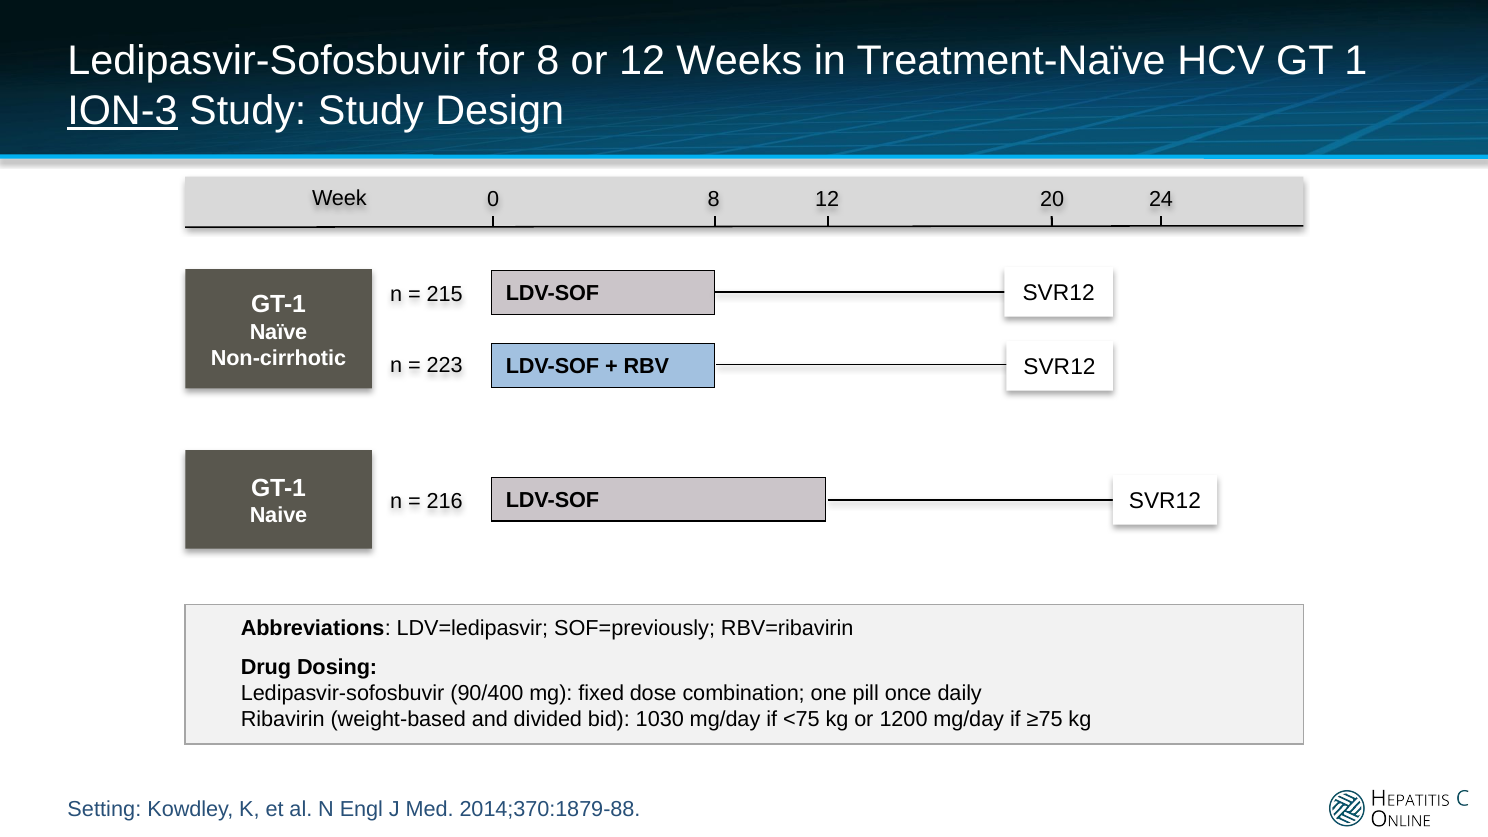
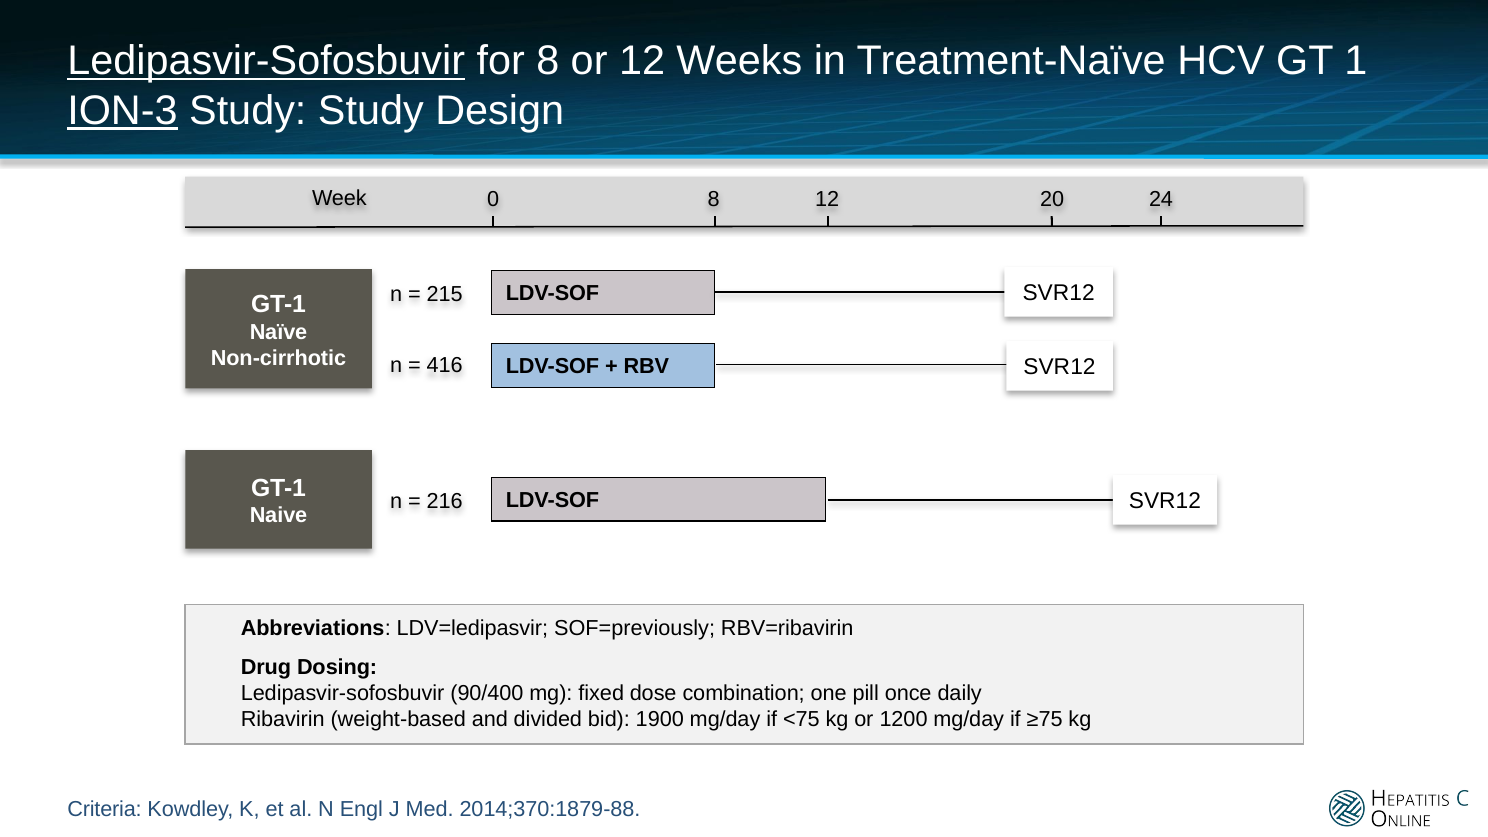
Ledipasvir-Sofosbuvir at (266, 61) underline: none -> present
223: 223 -> 416
1030: 1030 -> 1900
Setting: Setting -> Criteria
